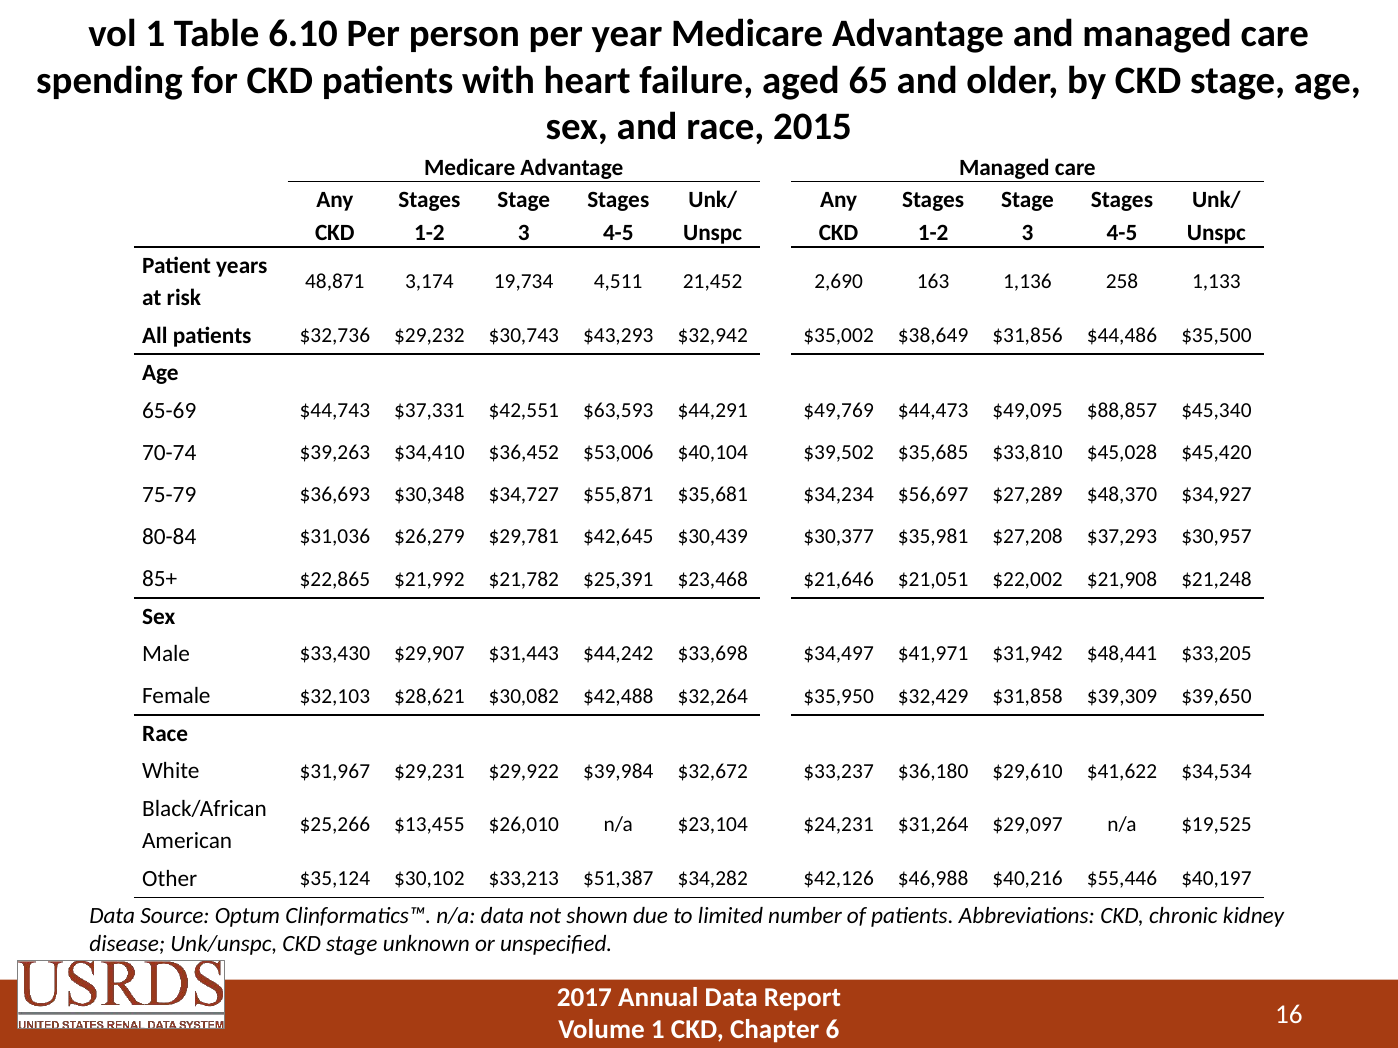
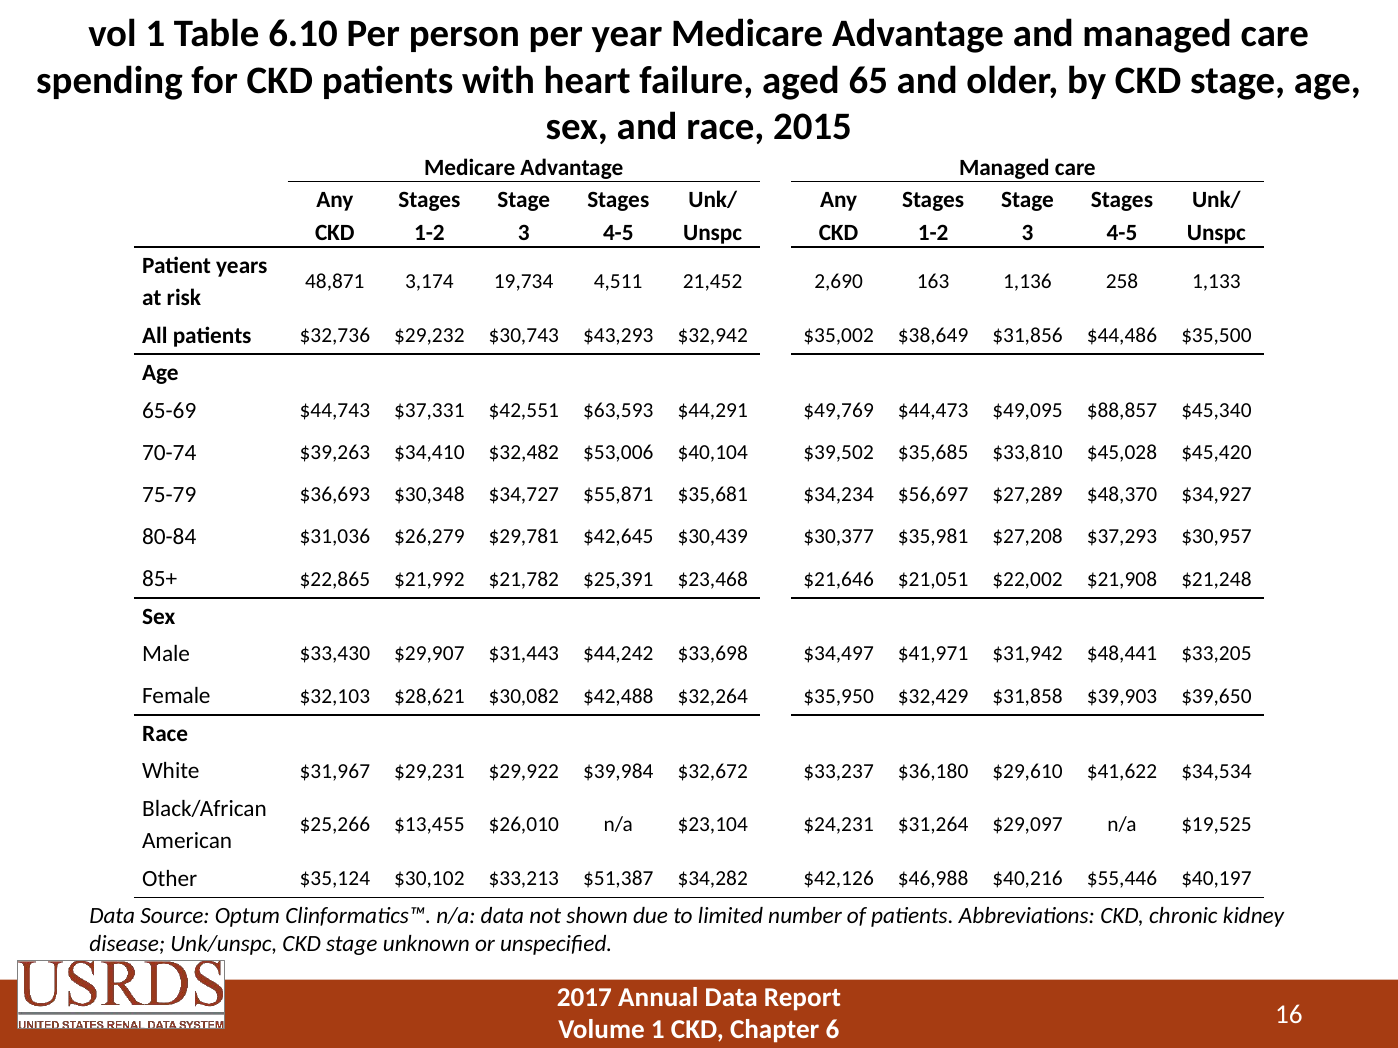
$36,452: $36,452 -> $32,482
$39,309: $39,309 -> $39,903
